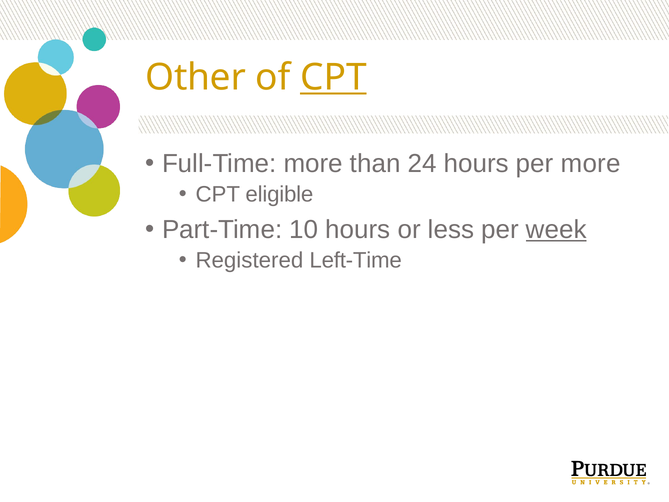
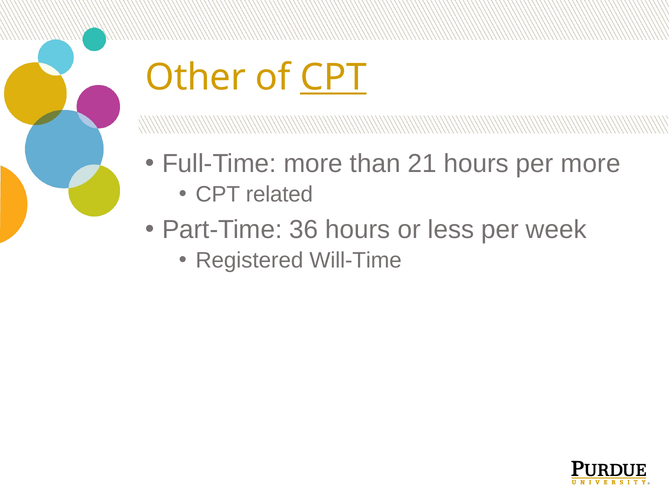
24: 24 -> 21
eligible: eligible -> related
10: 10 -> 36
week underline: present -> none
Left-Time: Left-Time -> Will-Time
